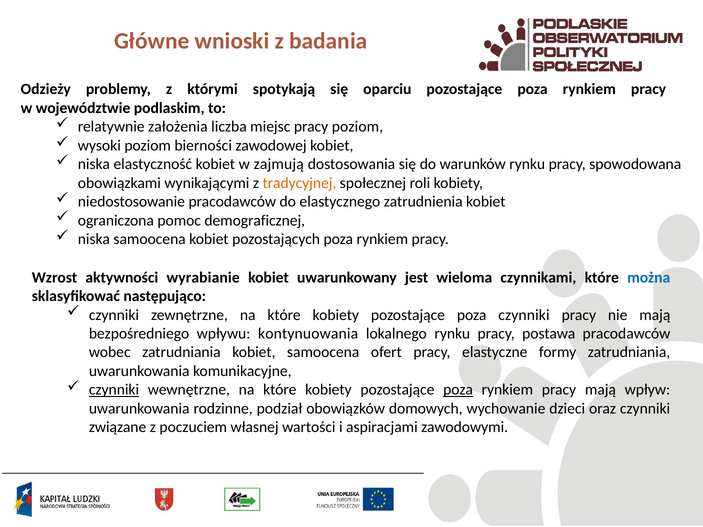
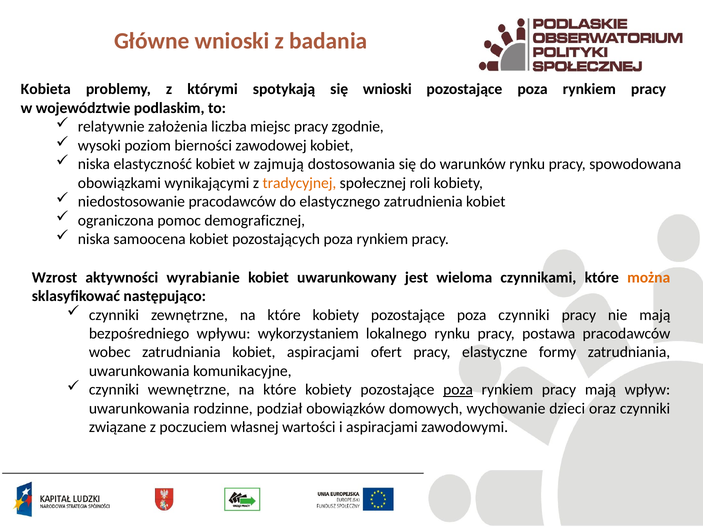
Odzieży: Odzieży -> Kobieta
się oparciu: oparciu -> wnioski
pracy poziom: poziom -> zgodnie
można colour: blue -> orange
kontynuowania: kontynuowania -> wykorzystaniem
kobiet samoocena: samoocena -> aspiracjami
czynniki at (114, 390) underline: present -> none
